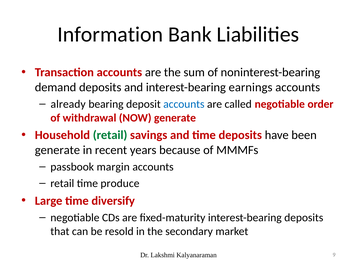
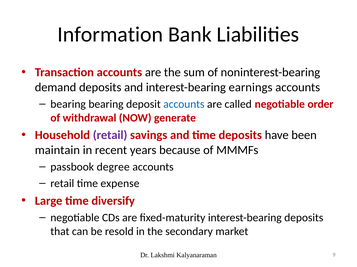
already at (68, 104): already -> bearing
retail at (110, 136) colour: green -> purple
generate at (57, 150): generate -> maintain
margin: margin -> degree
produce: produce -> expense
